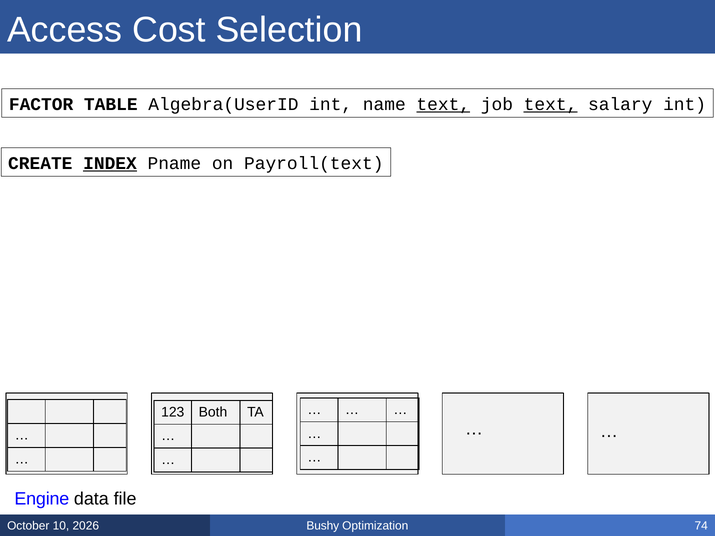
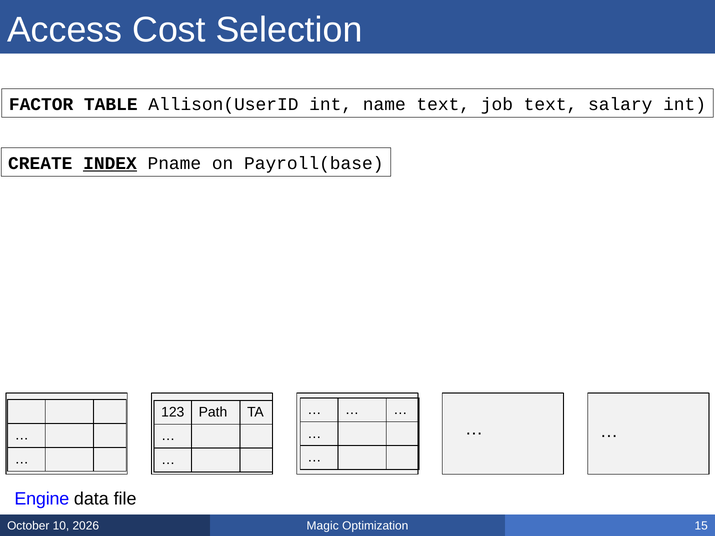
Algebra(UserID: Algebra(UserID -> Allison(UserID
text at (443, 104) underline: present -> none
text at (551, 104) underline: present -> none
Payroll(text: Payroll(text -> Payroll(base
Both: Both -> Path
Bushy: Bushy -> Magic
74: 74 -> 15
